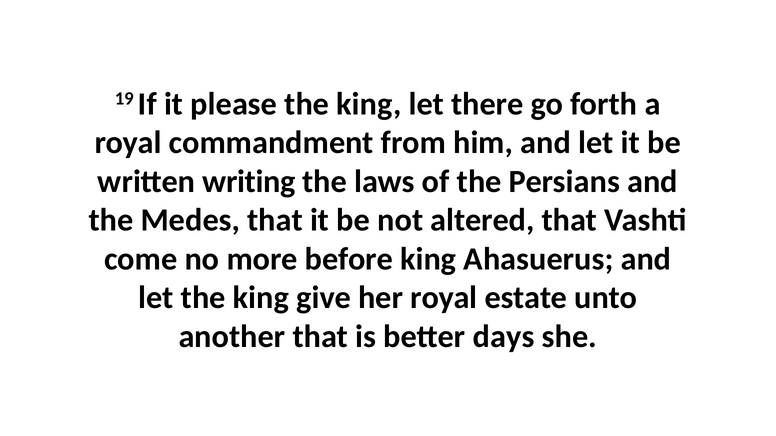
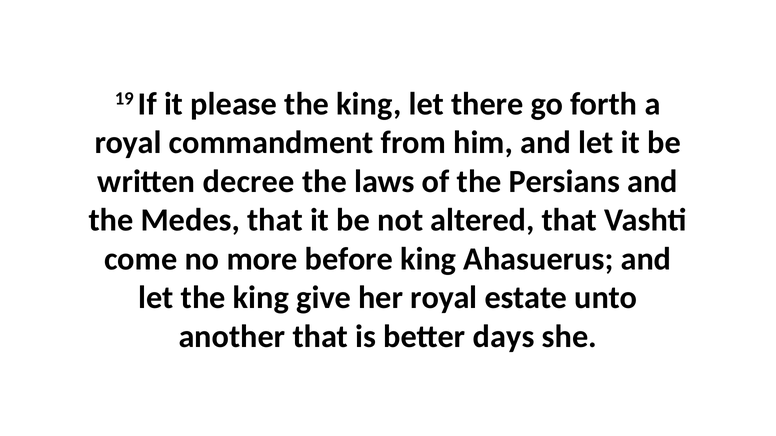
writing: writing -> decree
